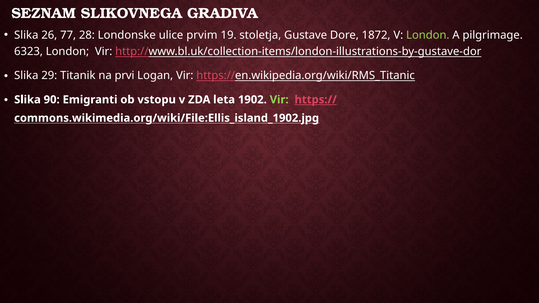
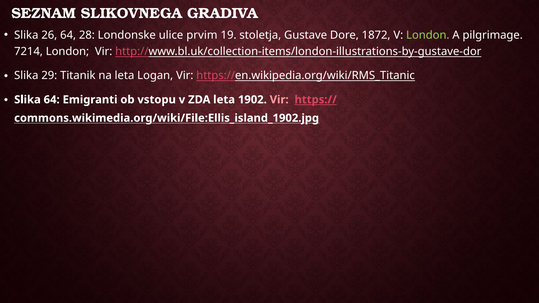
26 77: 77 -> 64
6323: 6323 -> 7214
na prvi: prvi -> leta
Slika 90: 90 -> 64
Vir at (279, 100) colour: light green -> pink
